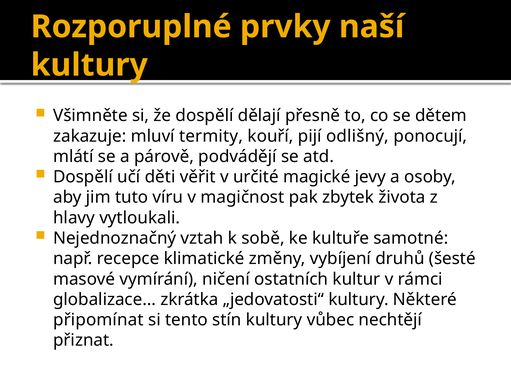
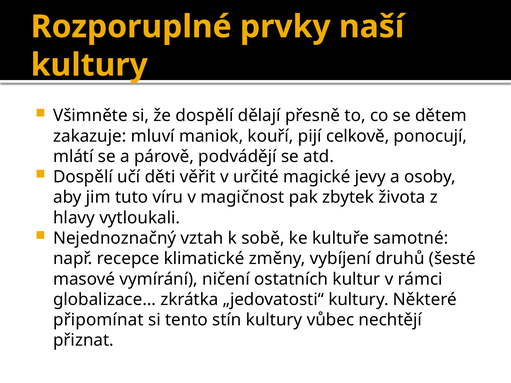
termity: termity -> maniok
odlišný: odlišný -> celkově
